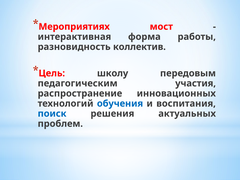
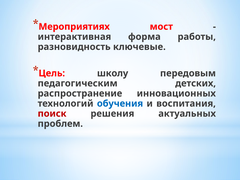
коллектив: коллектив -> ключевые
участия: участия -> детских
поиск colour: blue -> red
